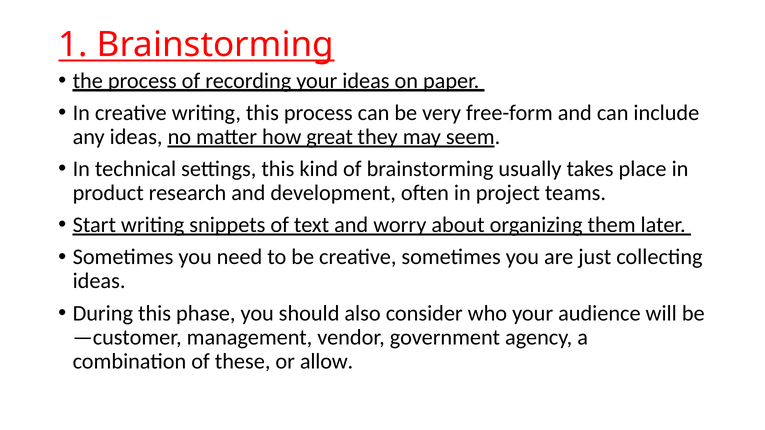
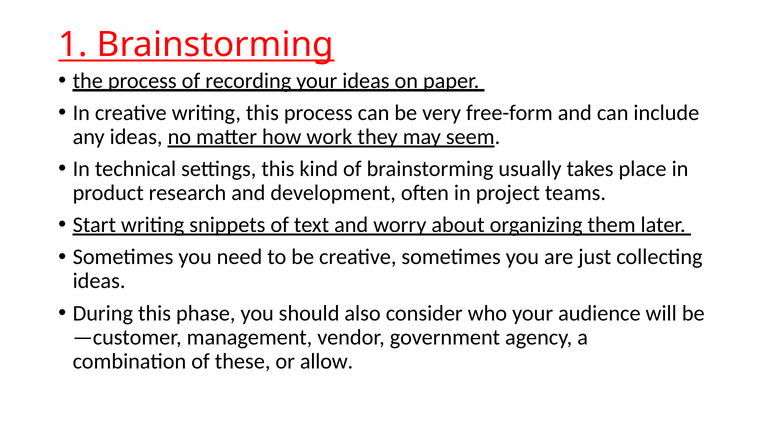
great: great -> work
